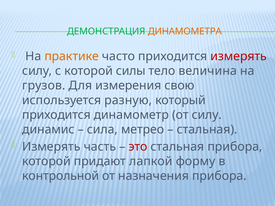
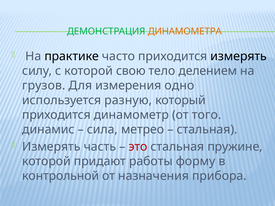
практике colour: orange -> black
измерять at (239, 56) colour: red -> black
силы: силы -> свою
величина: величина -> делением
свою: свою -> одно
от силу: силу -> того
стальная прибора: прибора -> пружине
лапкой: лапкой -> работы
